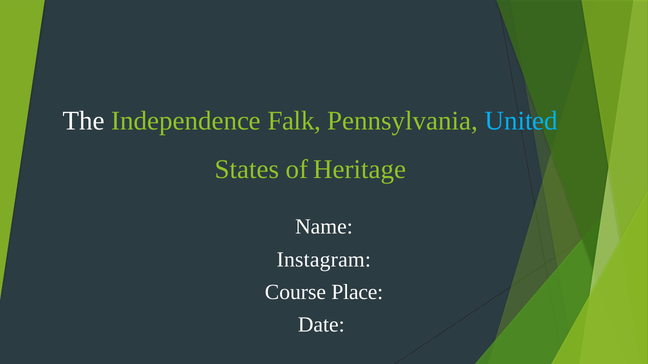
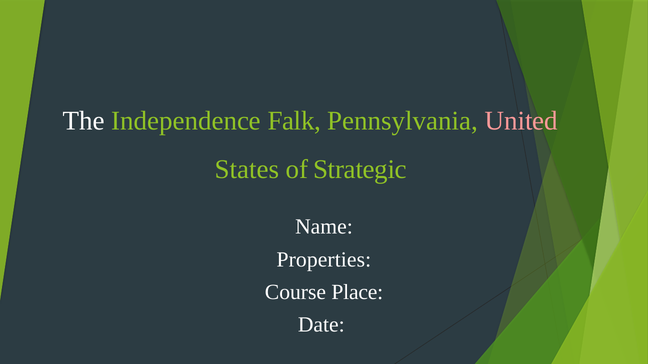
United colour: light blue -> pink
Heritage: Heritage -> Strategic
Instagram: Instagram -> Properties
